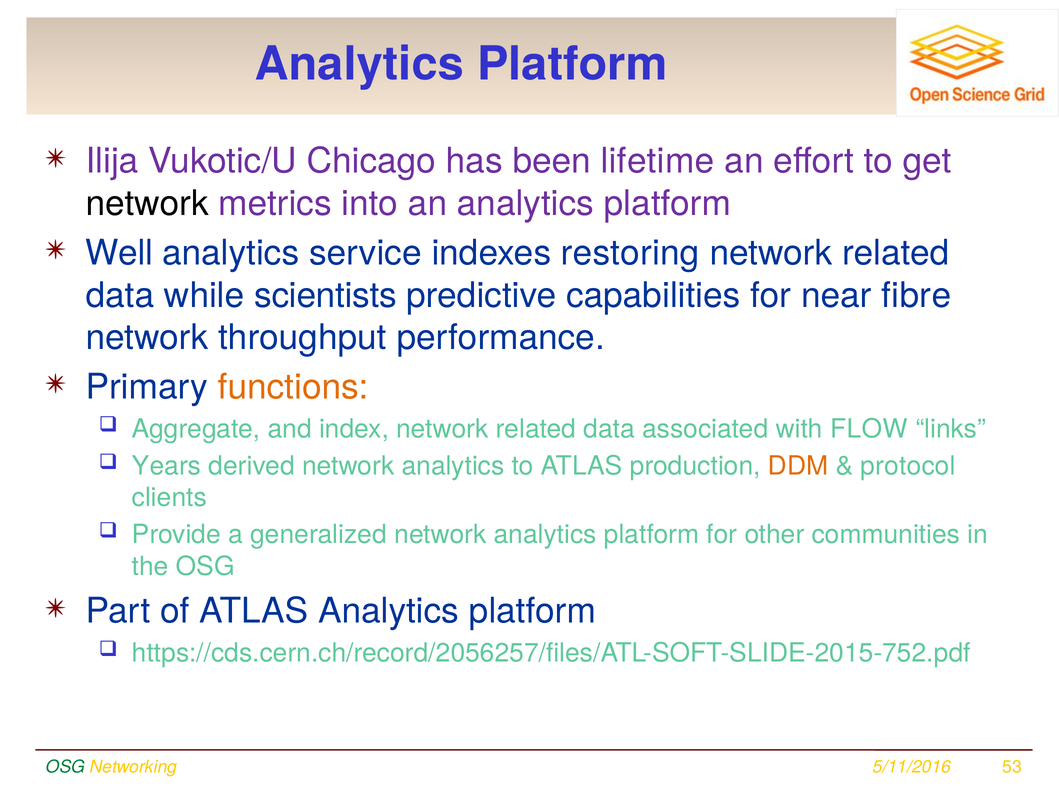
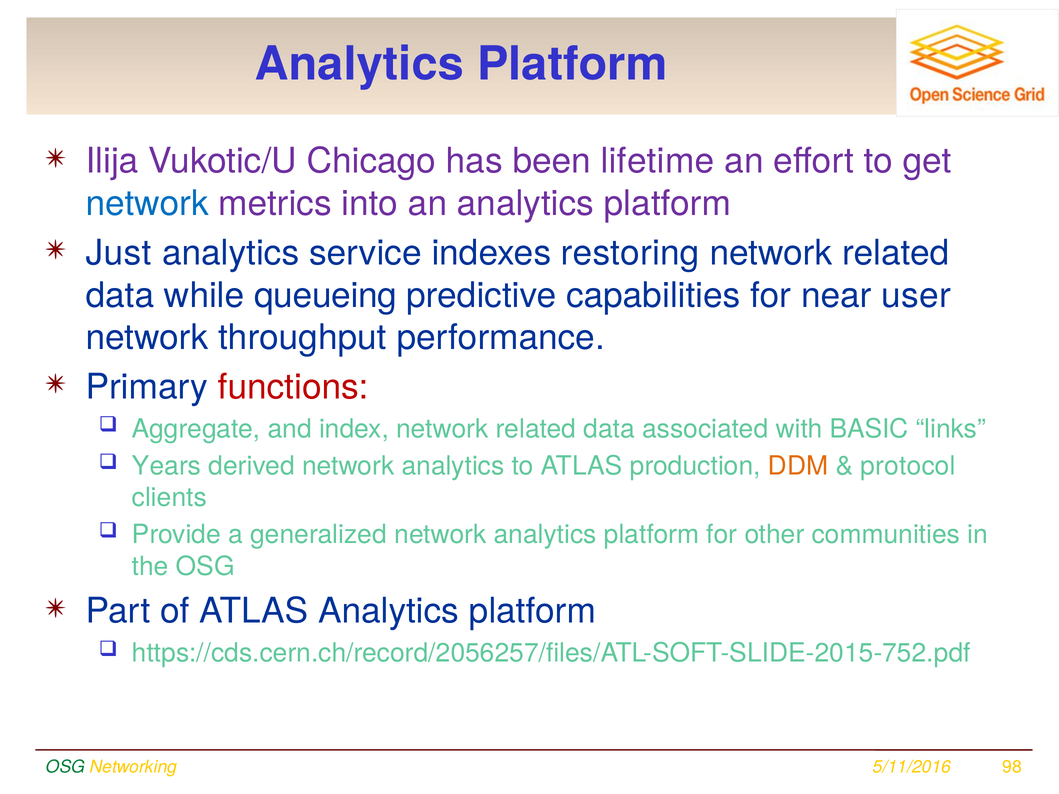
network at (147, 204) colour: black -> blue
Well: Well -> Just
scientists: scientists -> queueing
fibre: fibre -> user
functions colour: orange -> red
FLOW: FLOW -> BASIC
53: 53 -> 98
